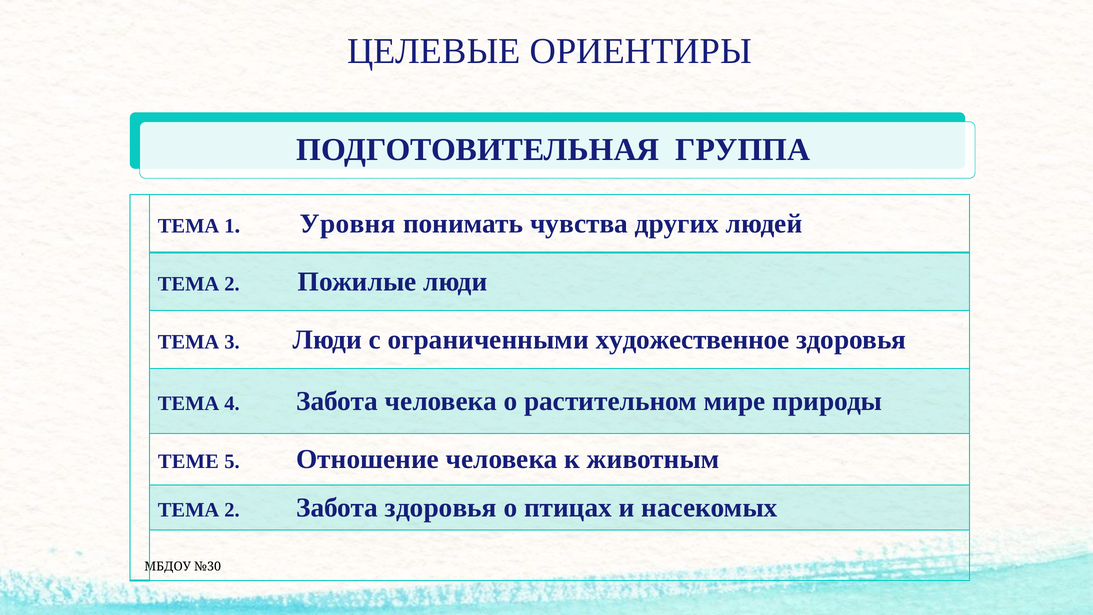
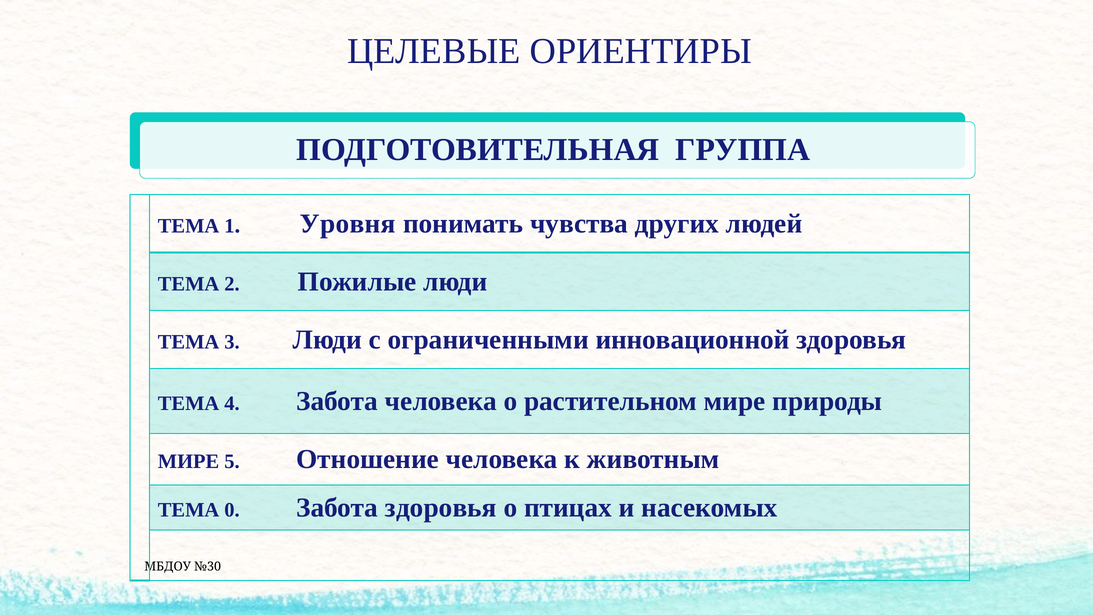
художественное: художественное -> инновационной
ТЕМЕ at (188, 462): ТЕМЕ -> МИРЕ
2 at (232, 510): 2 -> 0
